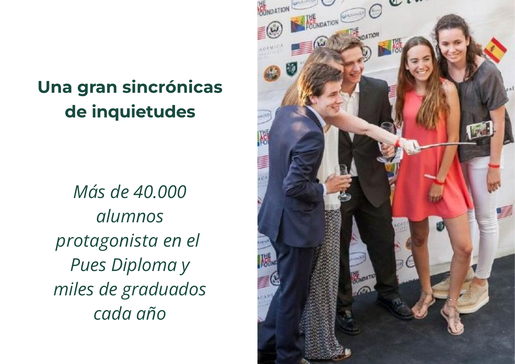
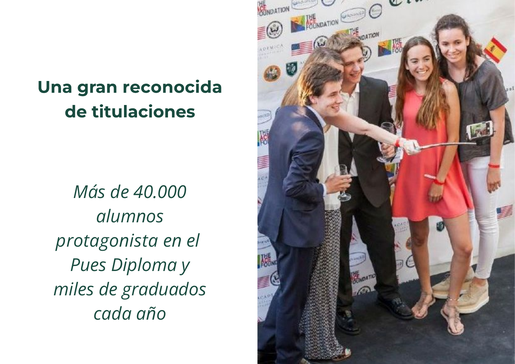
sincrónicas: sincrónicas -> reconocida
inquietudes: inquietudes -> titulaciones
